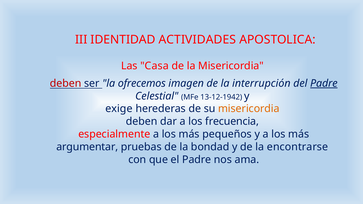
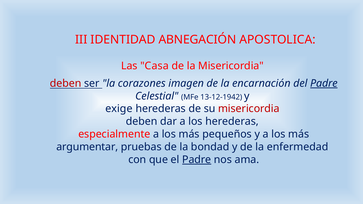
ACTIVIDADES: ACTIVIDADES -> ABNEGACIÓN
ofrecemos: ofrecemos -> corazones
interrupción: interrupción -> encarnación
misericordia at (249, 109) colour: orange -> red
los frecuencia: frecuencia -> herederas
encontrarse: encontrarse -> enfermedad
Padre at (197, 160) underline: none -> present
